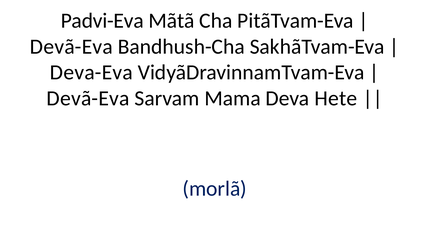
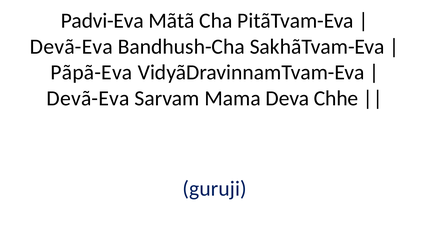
Deva-Eva: Deva-Eva -> Pãpã-Eva
Hete: Hete -> Chhe
morlã: morlã -> guruji
